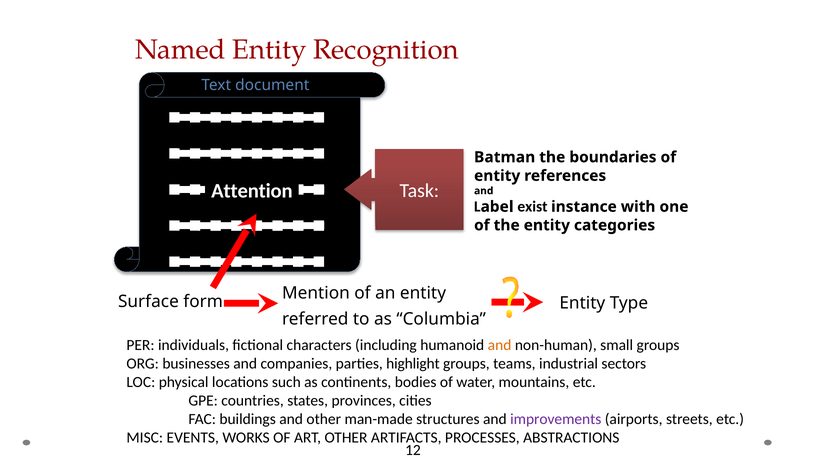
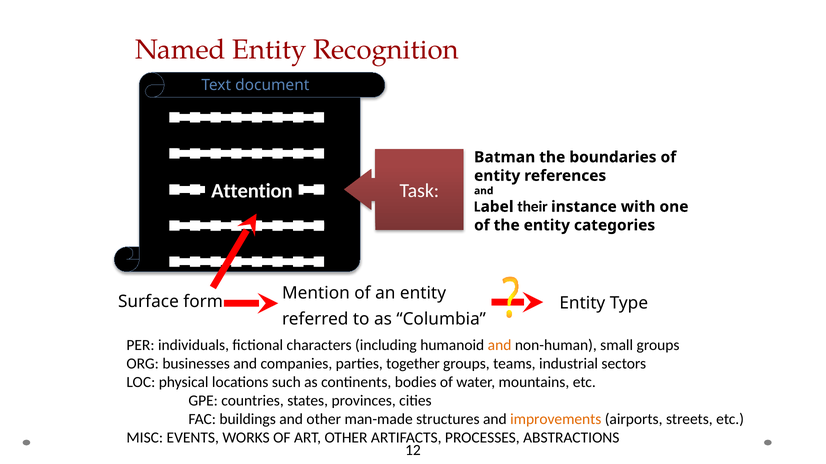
exist: exist -> their
highlight: highlight -> together
improvements colour: purple -> orange
